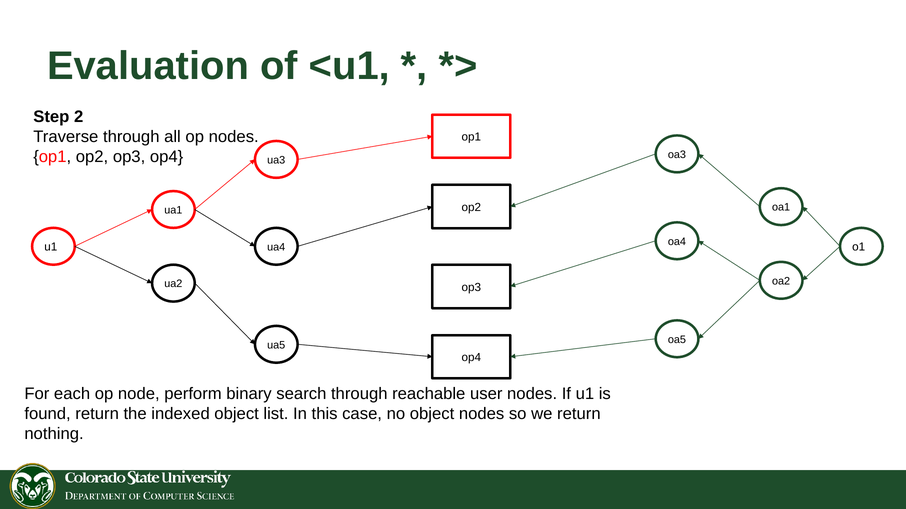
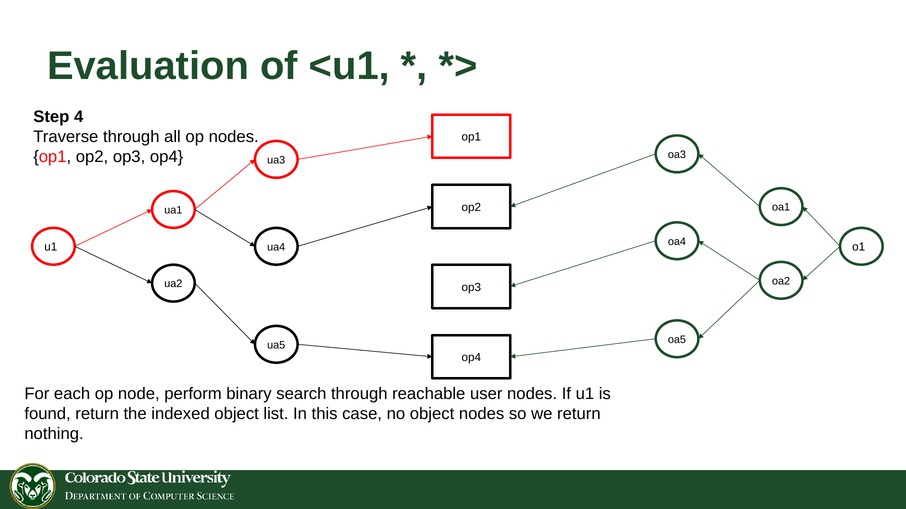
2: 2 -> 4
